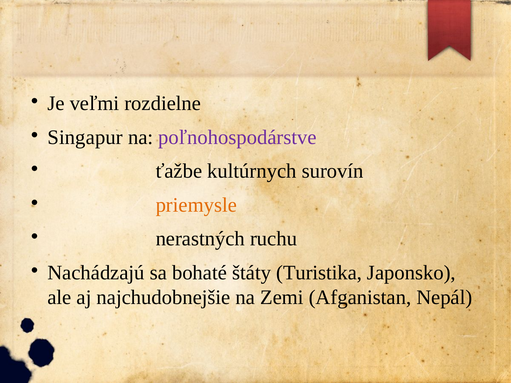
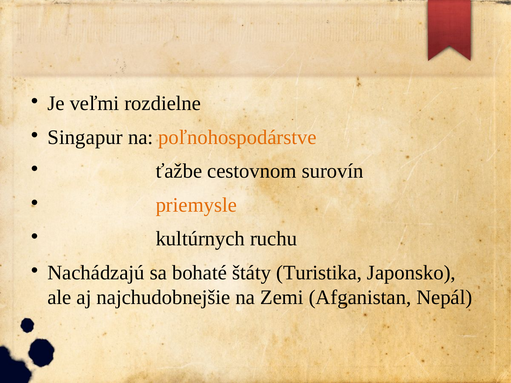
poľnohospodárstve colour: purple -> orange
kultúrnych: kultúrnych -> cestovnom
nerastných: nerastných -> kultúrnych
